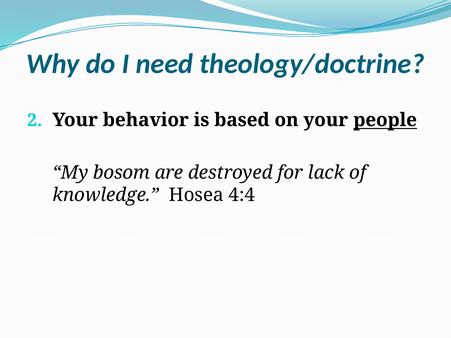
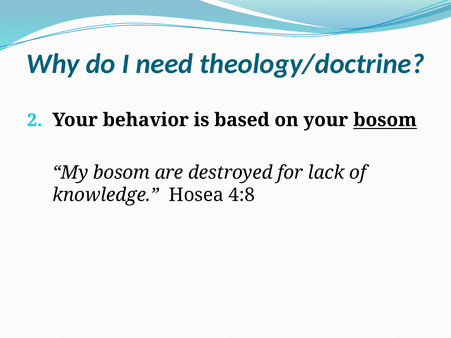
your people: people -> bosom
4:4: 4:4 -> 4:8
